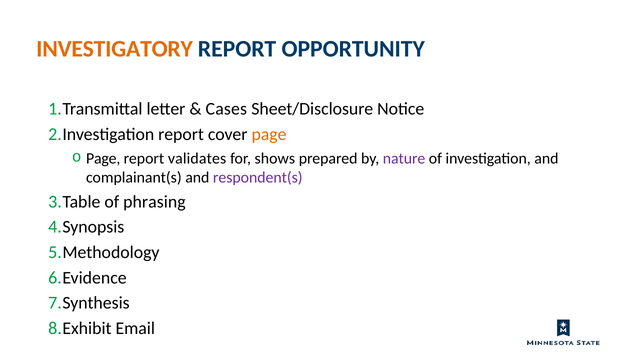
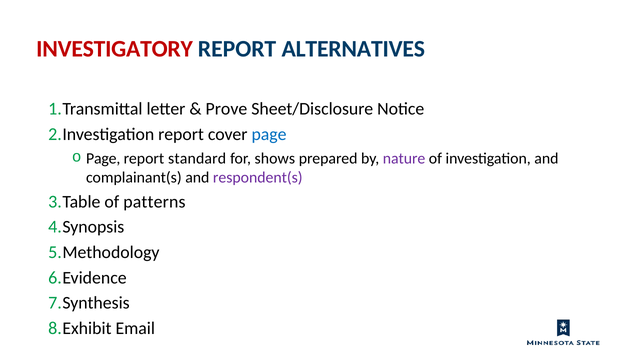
INVESTIGATORY colour: orange -> red
OPPORTUNITY: OPPORTUNITY -> ALTERNATIVES
Cases: Cases -> Prove
page at (269, 134) colour: orange -> blue
validates: validates -> standard
phrasing: phrasing -> patterns
